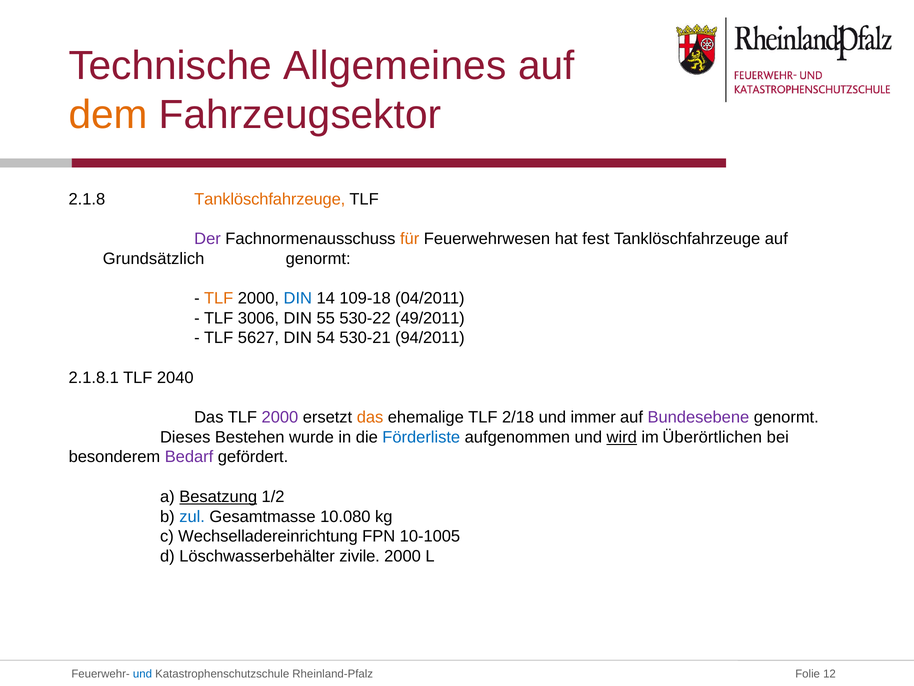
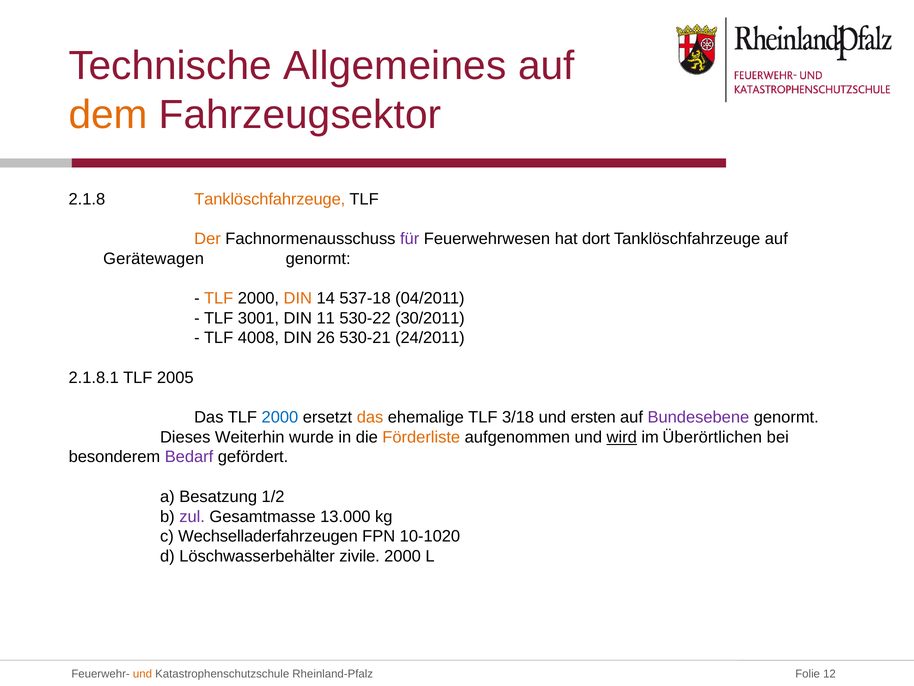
Der colour: purple -> orange
für colour: orange -> purple
fest: fest -> dort
Grundsätzlich: Grundsätzlich -> Gerätewagen
DIN at (298, 298) colour: blue -> orange
109-18: 109-18 -> 537-18
3006: 3006 -> 3001
55: 55 -> 11
49/2011: 49/2011 -> 30/2011
5627: 5627 -> 4008
54: 54 -> 26
94/2011: 94/2011 -> 24/2011
2040: 2040 -> 2005
2000 at (280, 417) colour: purple -> blue
2/18: 2/18 -> 3/18
immer: immer -> ersten
Bestehen: Bestehen -> Weiterhin
Förderliste colour: blue -> orange
Besatzung underline: present -> none
zul colour: blue -> purple
10.080: 10.080 -> 13.000
Wechselladereinrichtung: Wechselladereinrichtung -> Wechselladerfahrzeugen
10-1005: 10-1005 -> 10-1020
und at (142, 674) colour: blue -> orange
